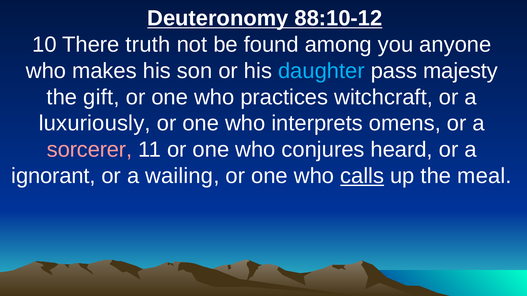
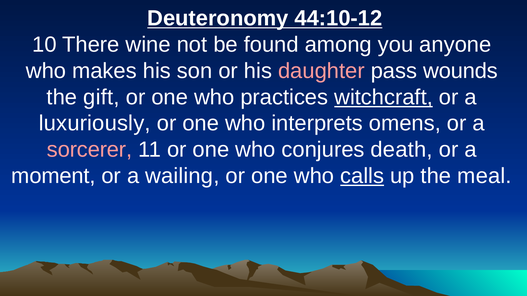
88:10-12: 88:10-12 -> 44:10-12
truth: truth -> wine
daughter colour: light blue -> pink
majesty: majesty -> wounds
witchcraft underline: none -> present
heard: heard -> death
ignorant: ignorant -> moment
